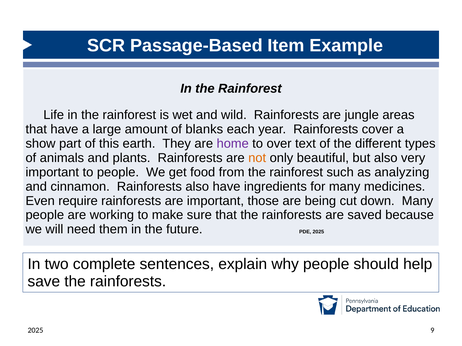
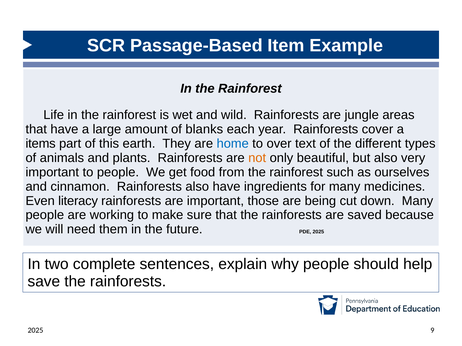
show: show -> items
home colour: purple -> blue
analyzing: analyzing -> ourselves
require: require -> literacy
